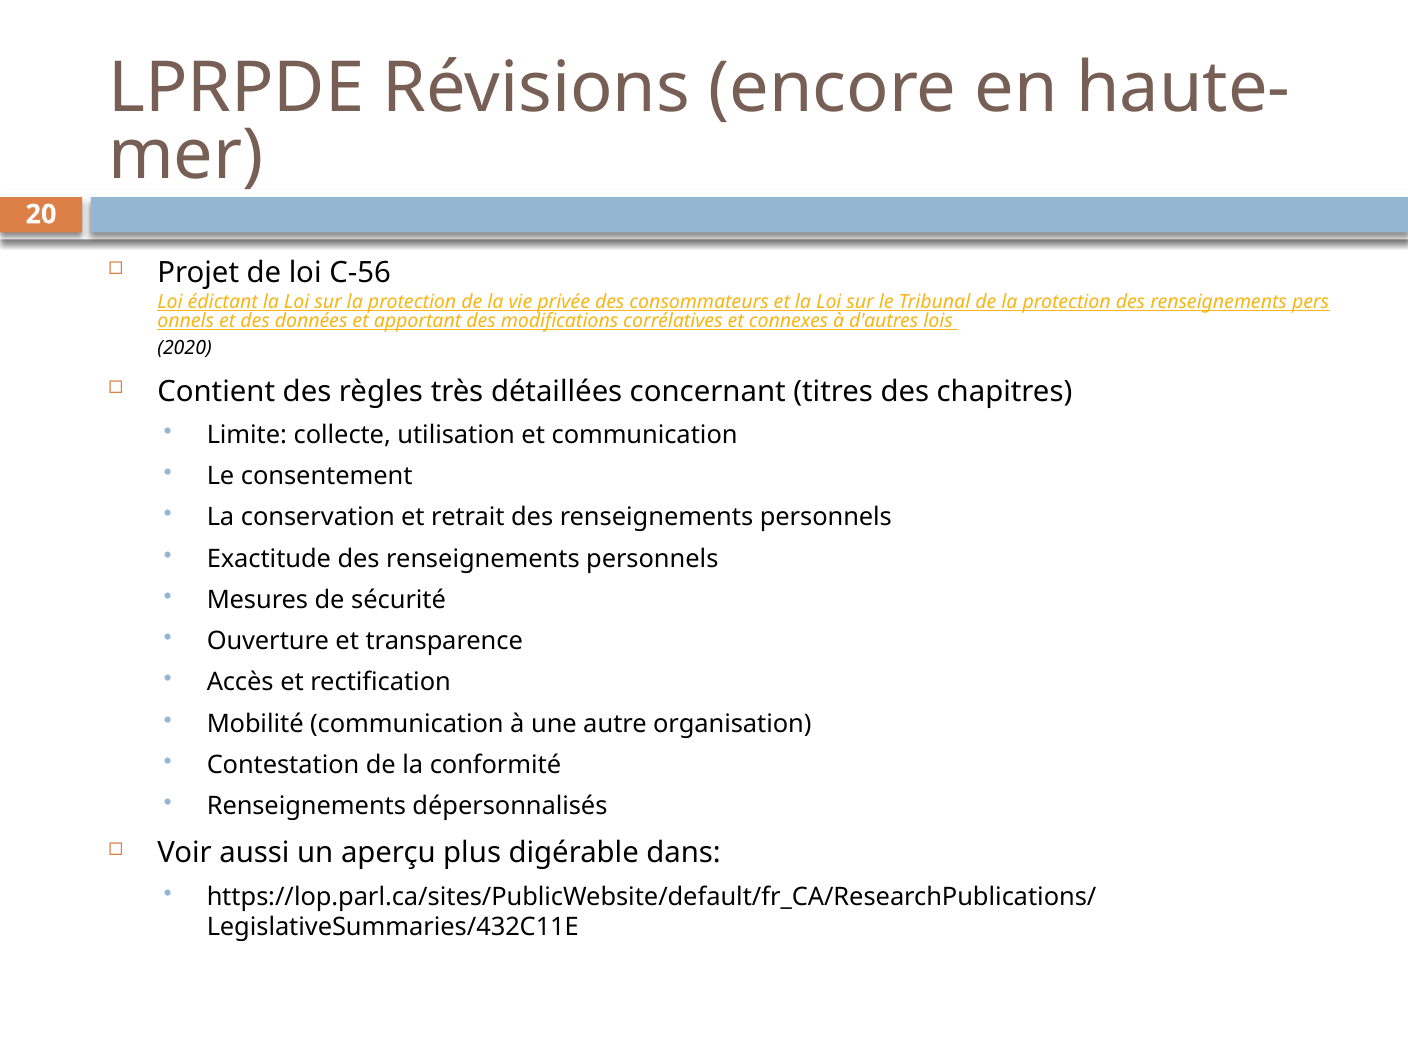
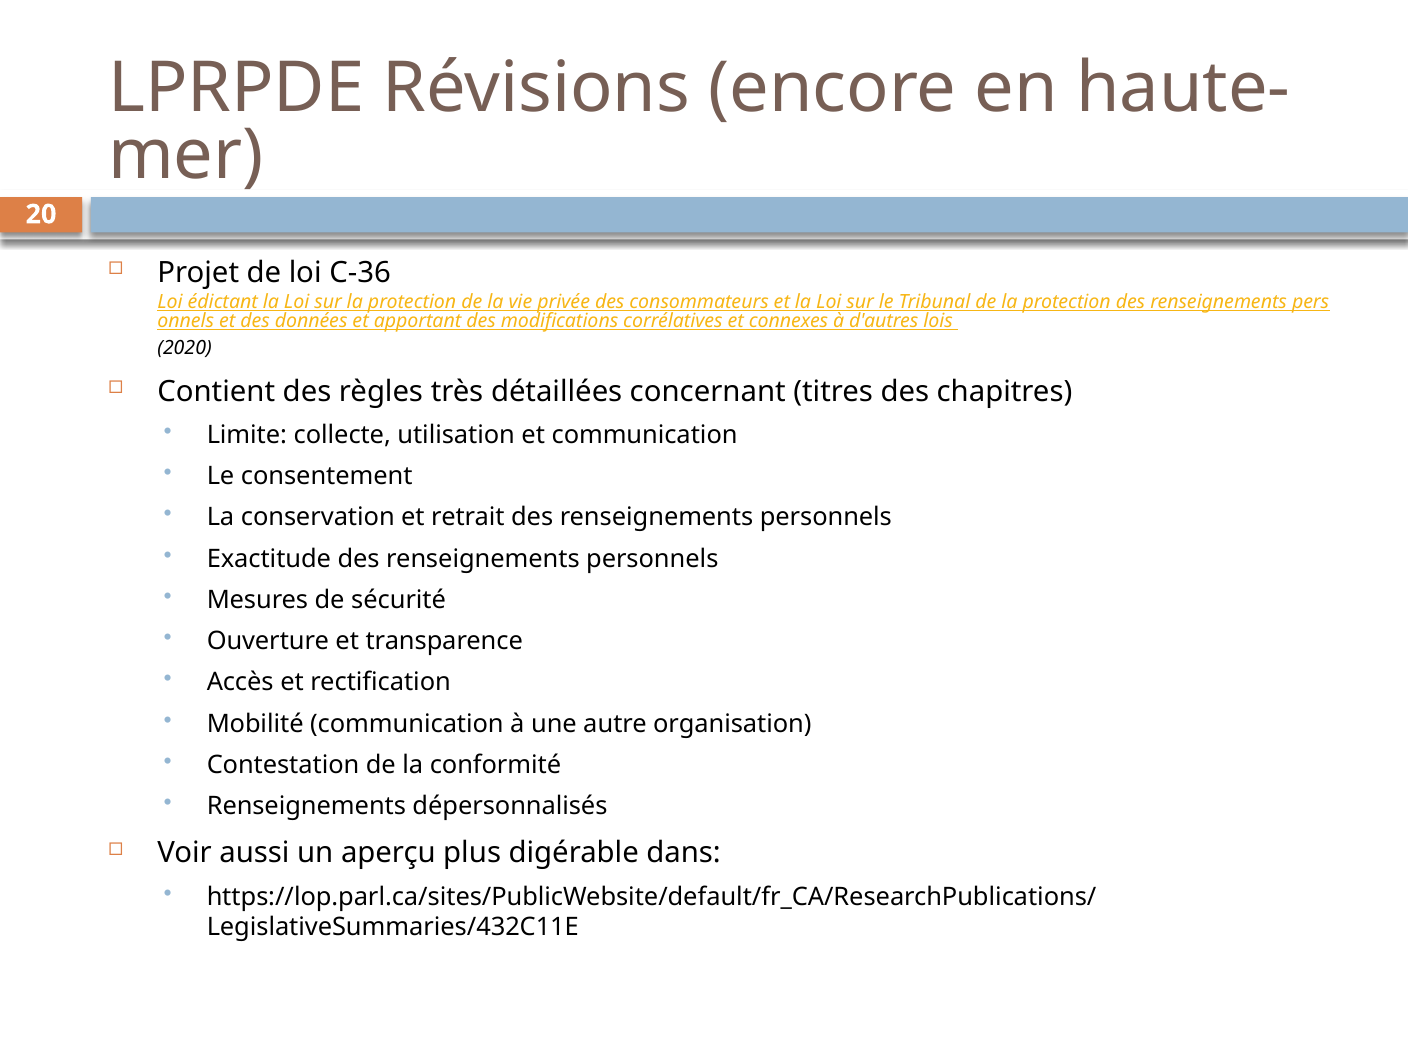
C-56: C-56 -> C-36
